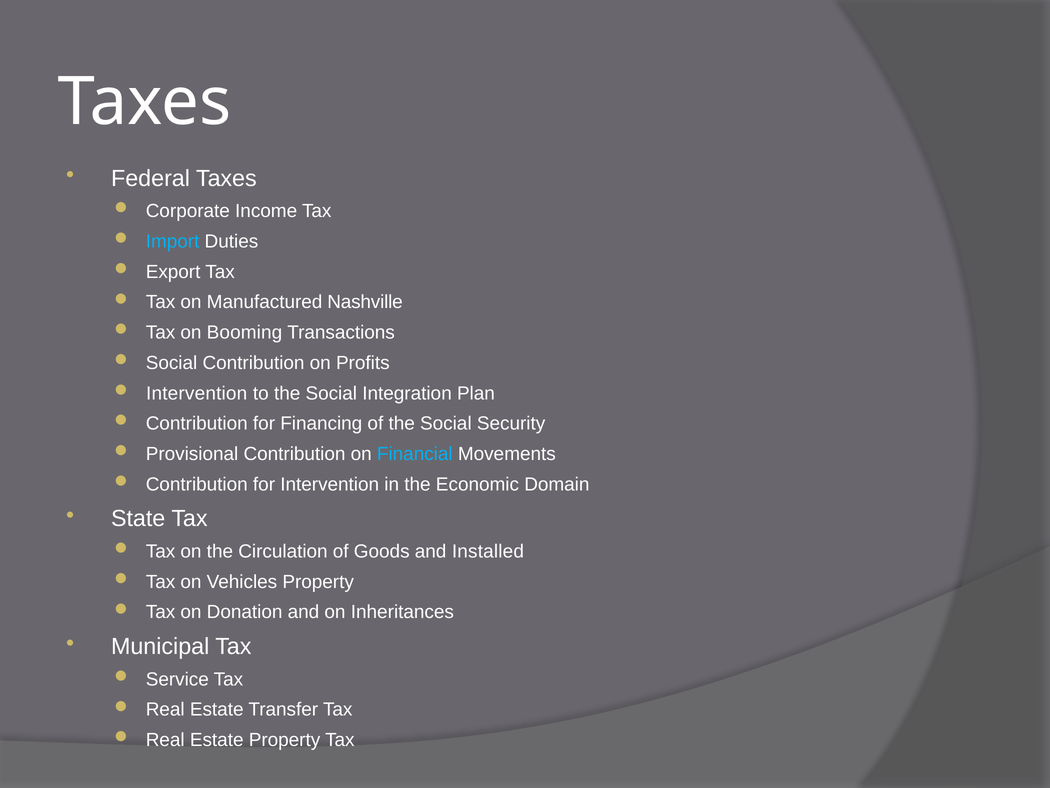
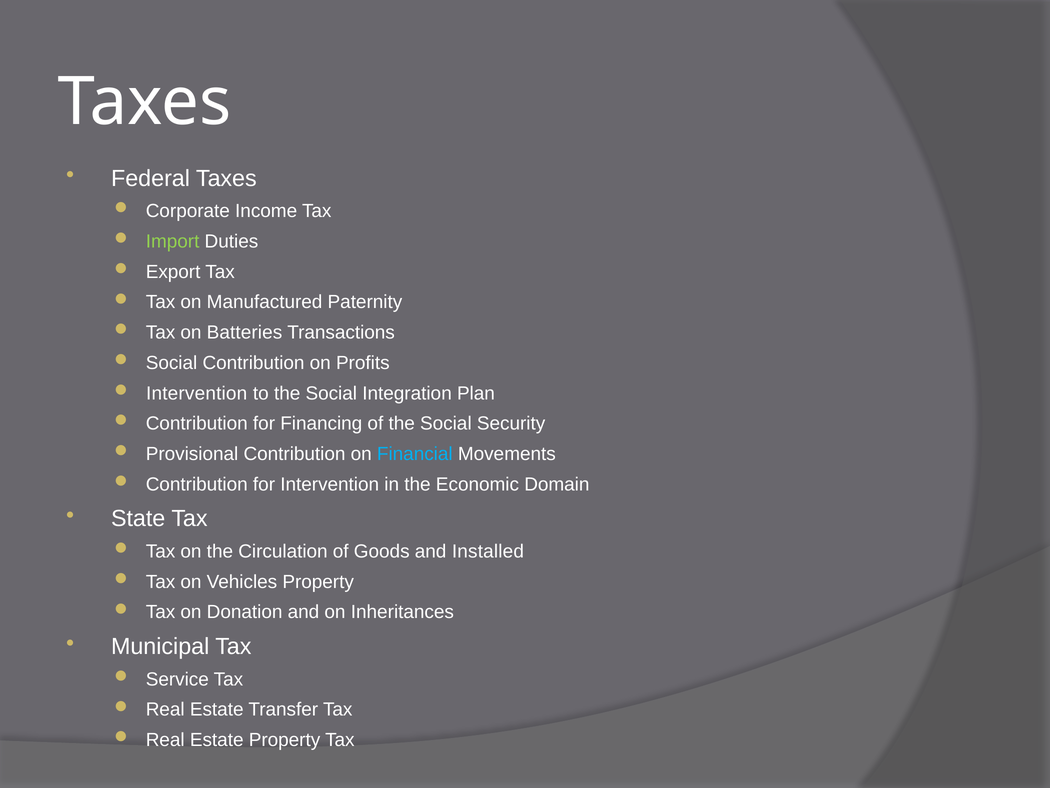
Import colour: light blue -> light green
Nashville: Nashville -> Paternity
Booming: Booming -> Batteries
